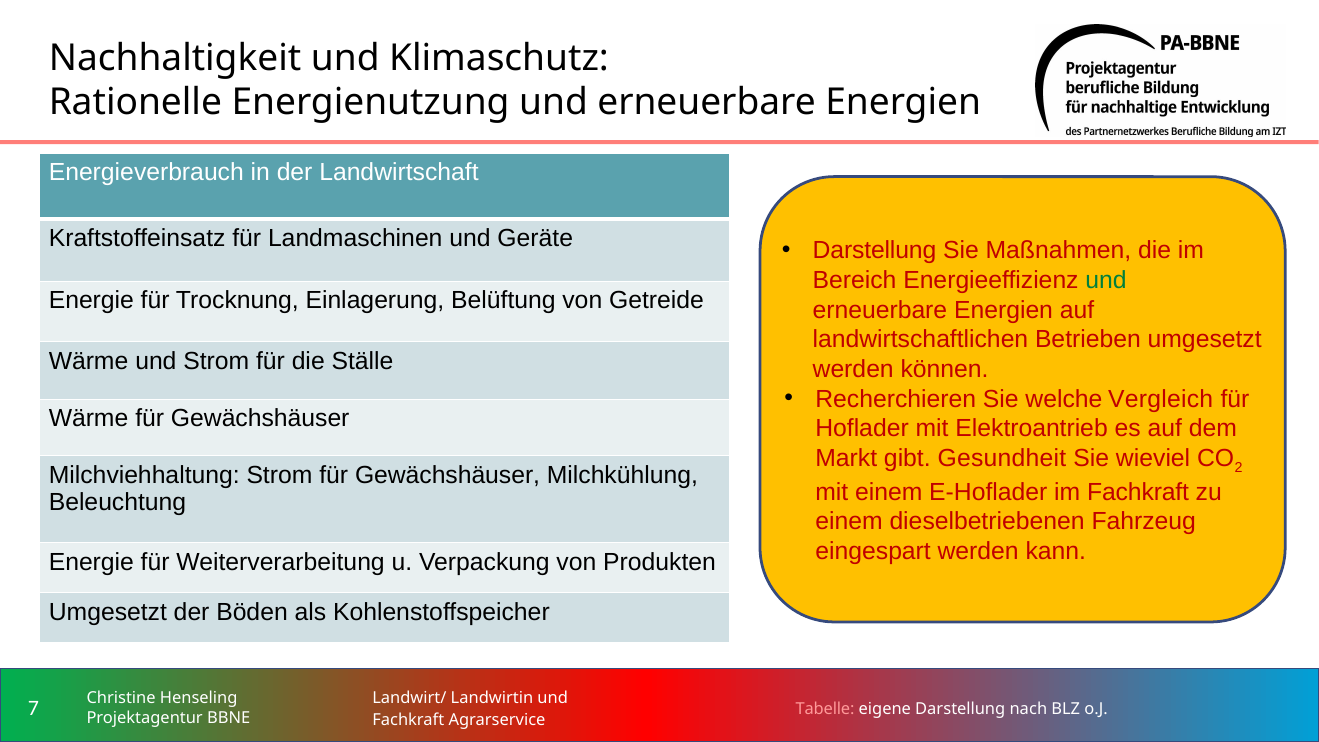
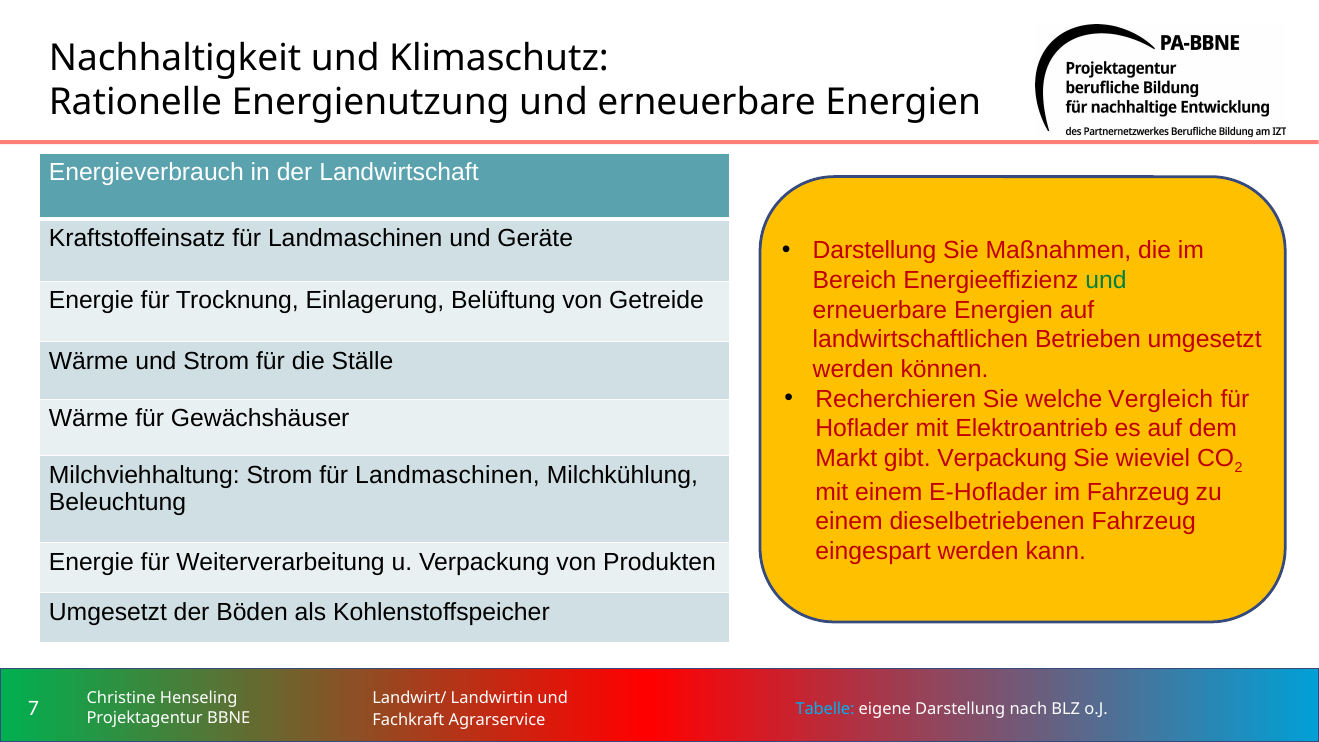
gibt Gesundheit: Gesundheit -> Verpackung
Strom für Gewächshäuser: Gewächshäuser -> Landmaschinen
im Fachkraft: Fachkraft -> Fahrzeug
Tabelle colour: pink -> light blue
